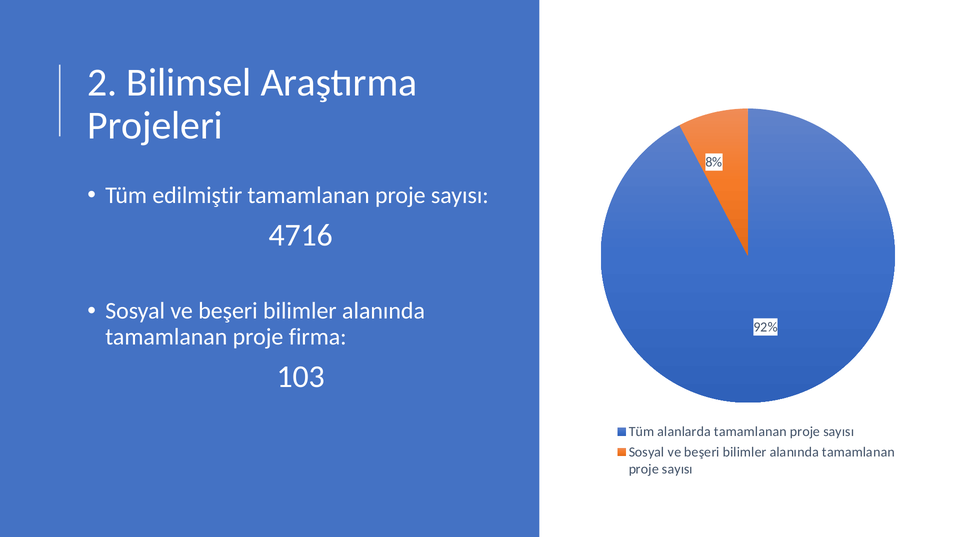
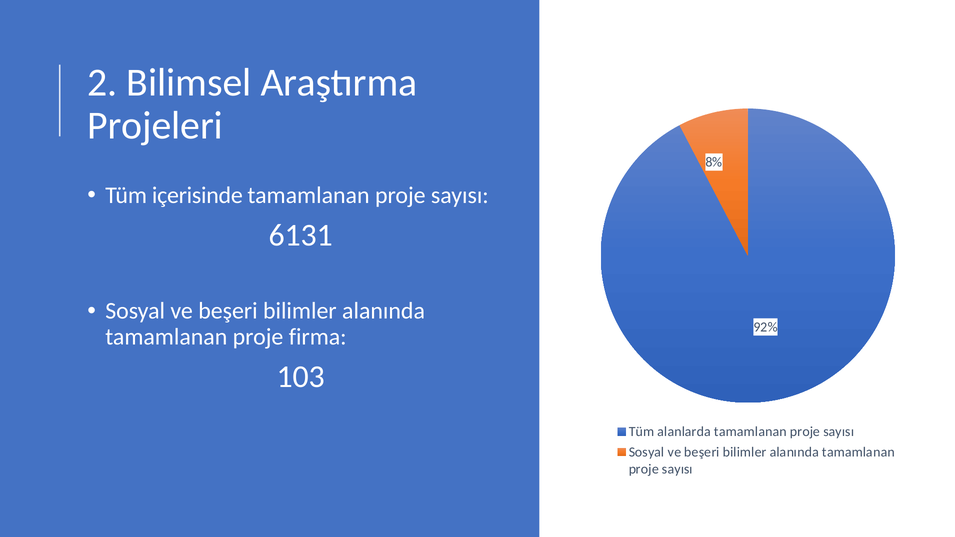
edilmiştir: edilmiştir -> içerisinde
4716: 4716 -> 6131
